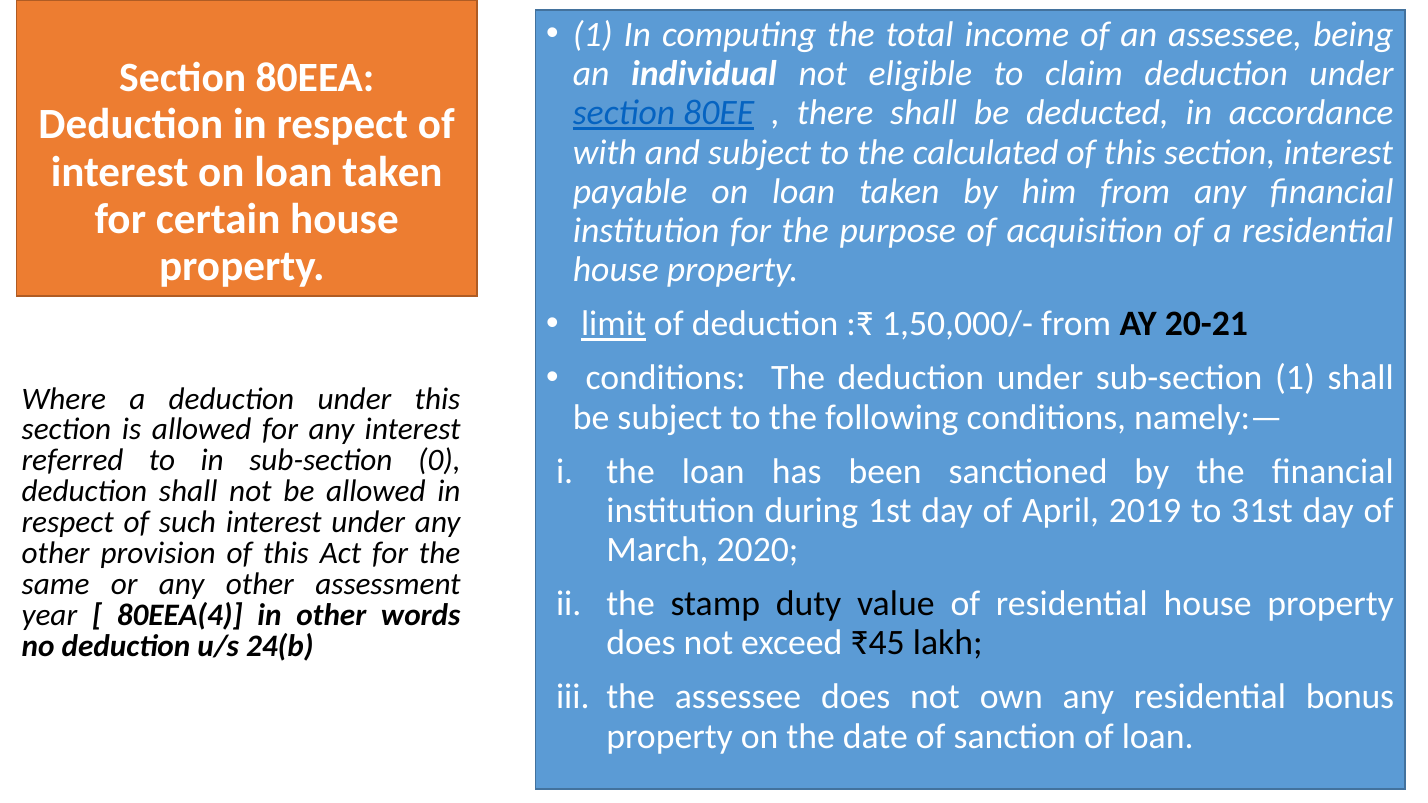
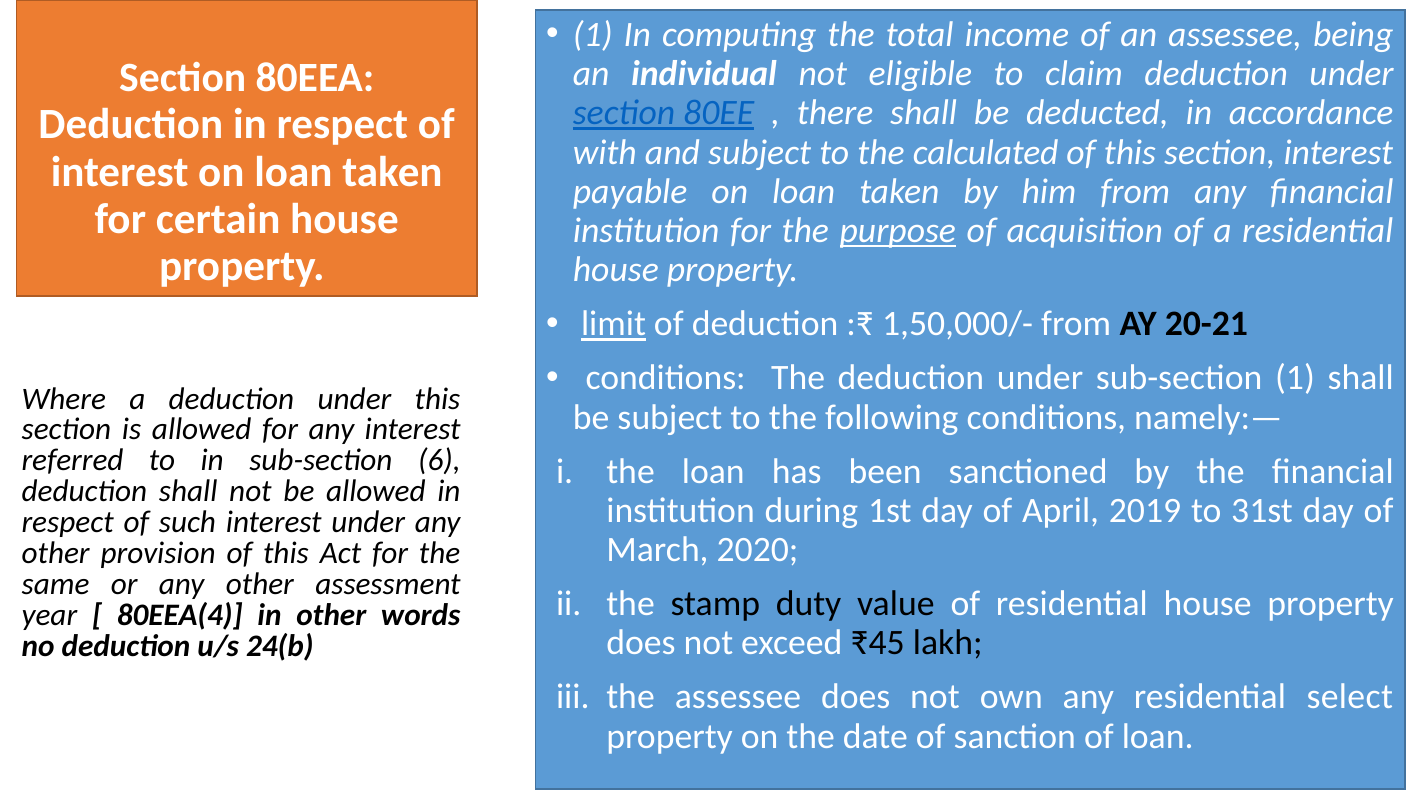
purpose underline: none -> present
0: 0 -> 6
bonus: bonus -> select
